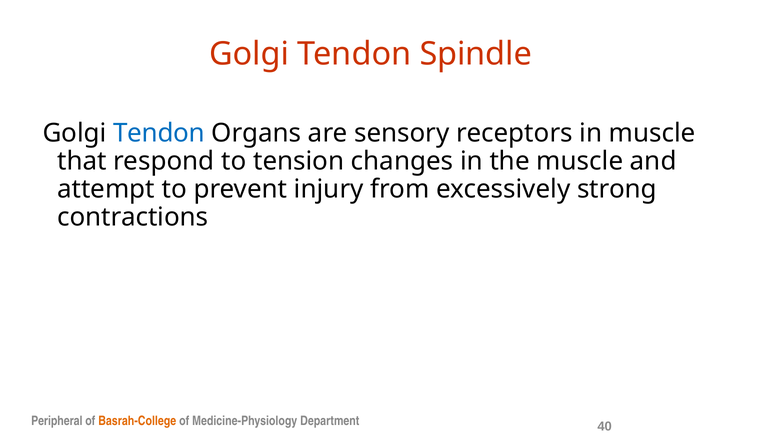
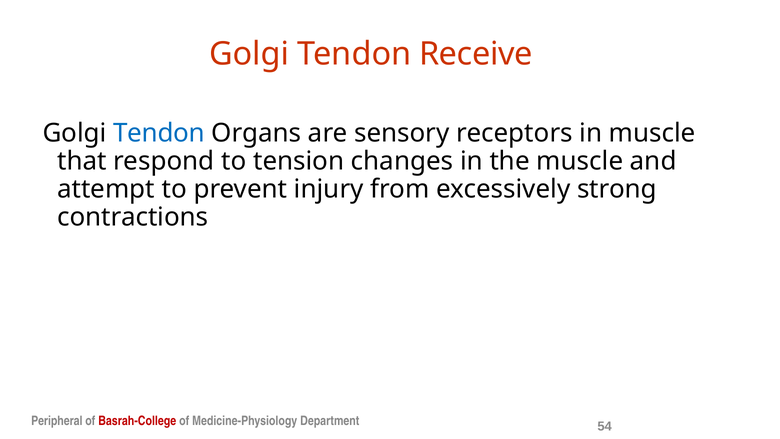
Spindle: Spindle -> Receive
Basrah-College colour: orange -> red
40: 40 -> 54
